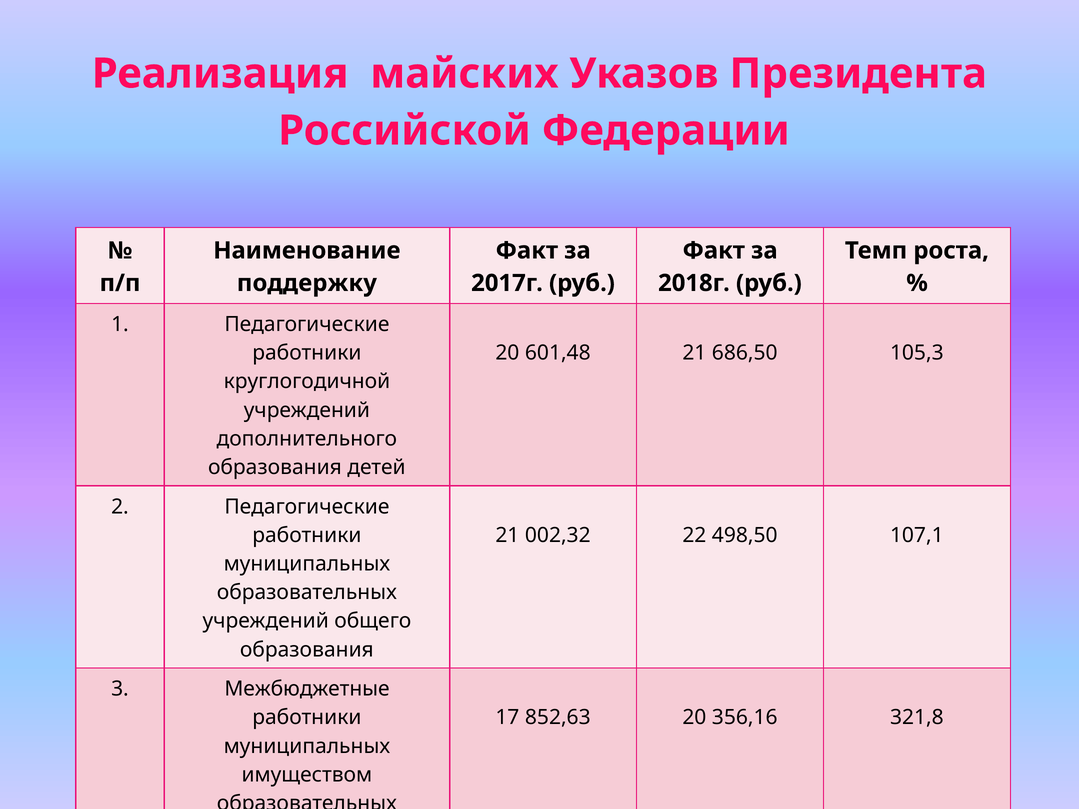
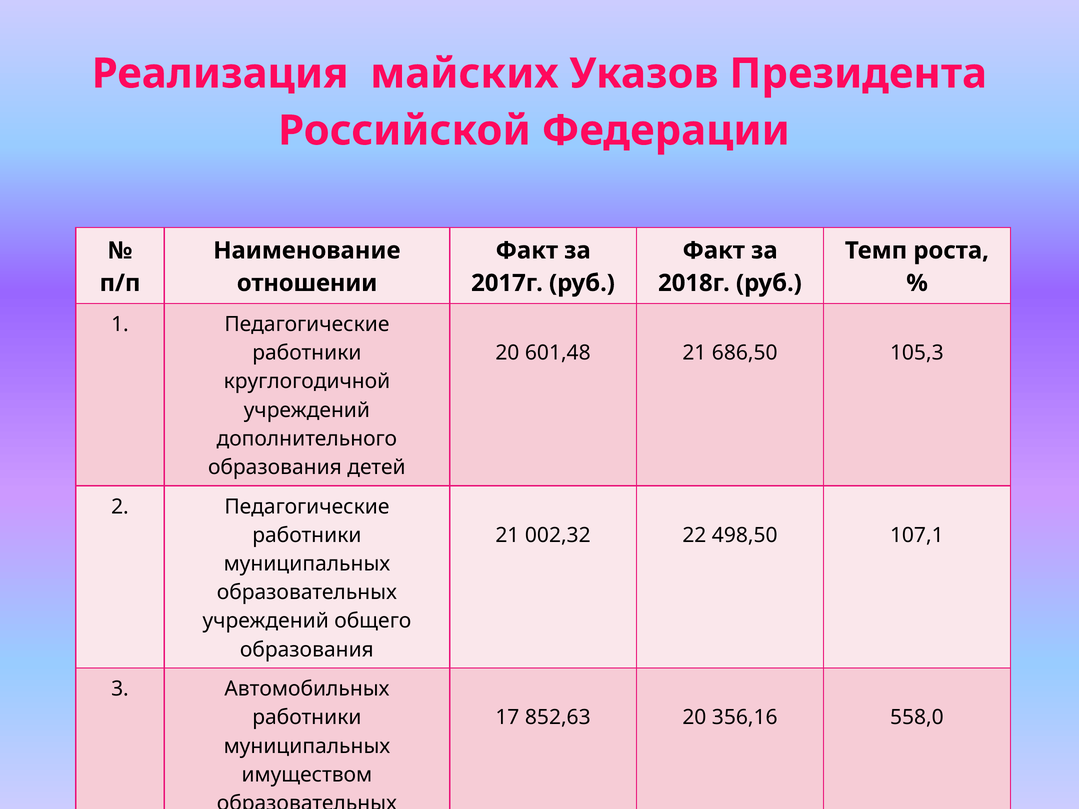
поддержку: поддержку -> отношении
Межбюджетные: Межбюджетные -> Автомобильных
321,8: 321,8 -> 558,0
